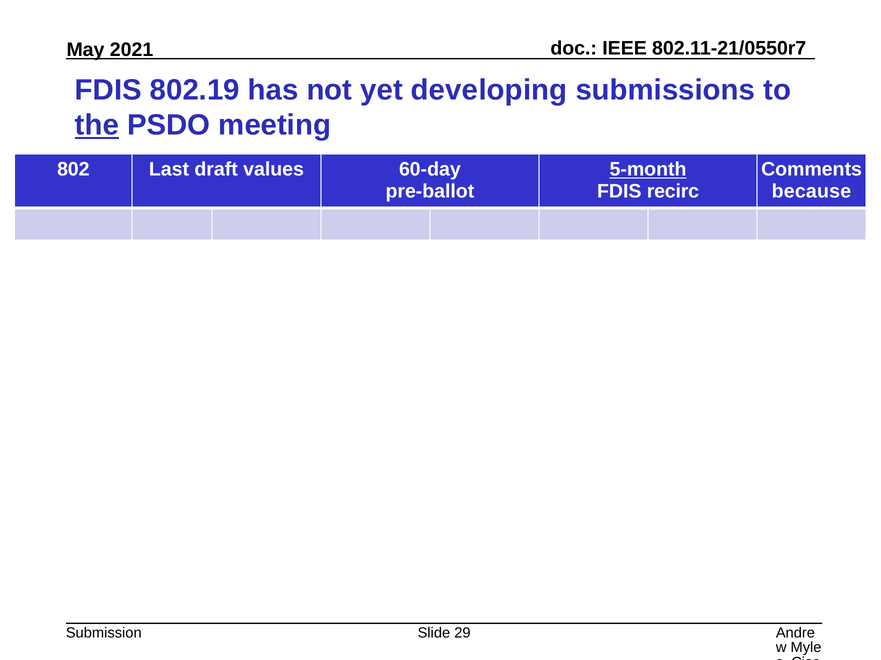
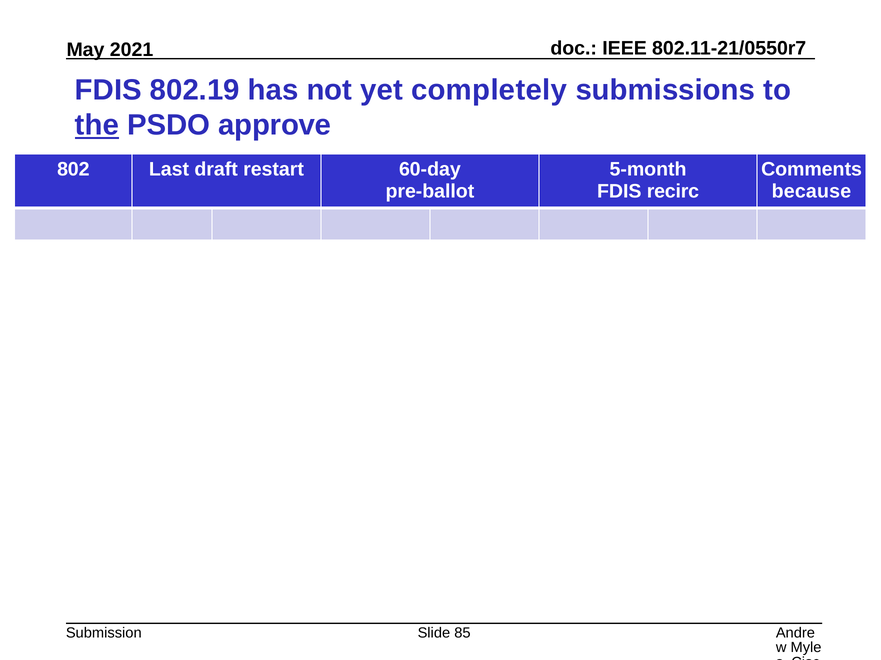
developing: developing -> completely
meeting: meeting -> approve
values: values -> restart
5-month underline: present -> none
29: 29 -> 85
